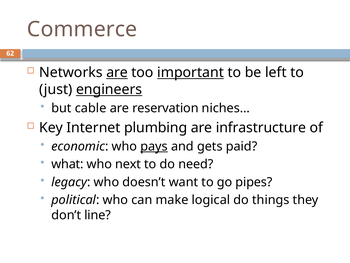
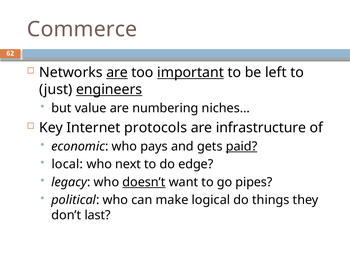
cable: cable -> value
reservation: reservation -> numbering
plumbing: plumbing -> protocols
pays underline: present -> none
paid underline: none -> present
what: what -> local
need: need -> edge
doesn’t underline: none -> present
line: line -> last
